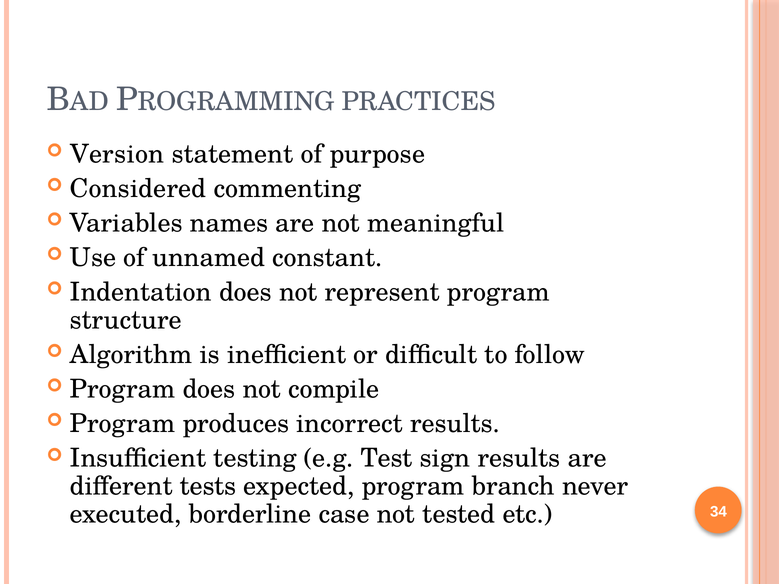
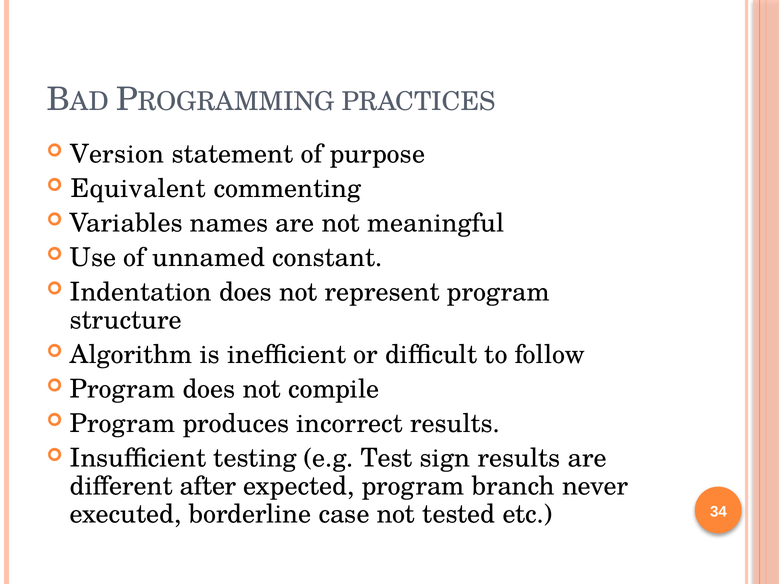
Considered: Considered -> Equivalent
tests: tests -> after
